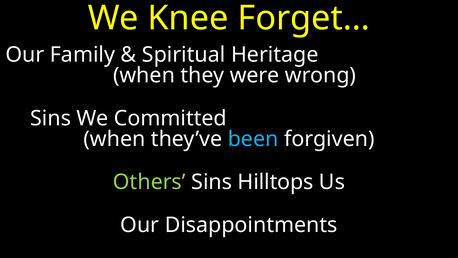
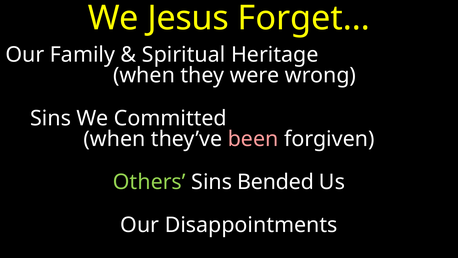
Knee: Knee -> Jesus
been colour: light blue -> pink
Hilltops: Hilltops -> Bended
